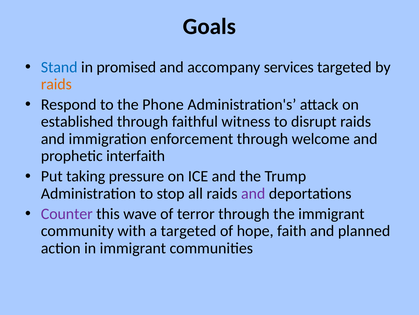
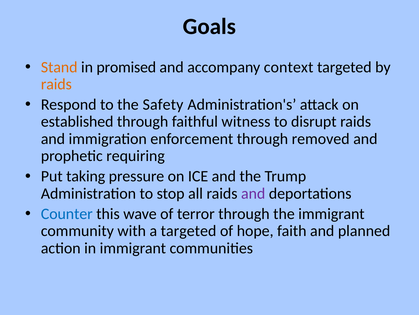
Stand colour: blue -> orange
services: services -> context
Phone: Phone -> Safety
welcome: welcome -> removed
interfaith: interfaith -> requiring
Counter colour: purple -> blue
